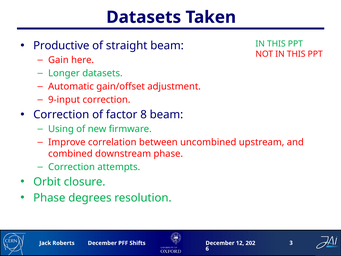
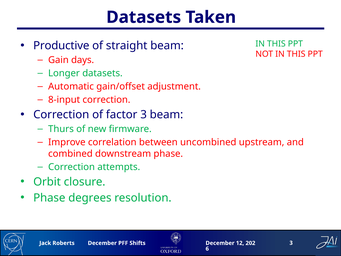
here: here -> days
9-input: 9-input -> 8-input
factor 8: 8 -> 3
Using: Using -> Thurs
